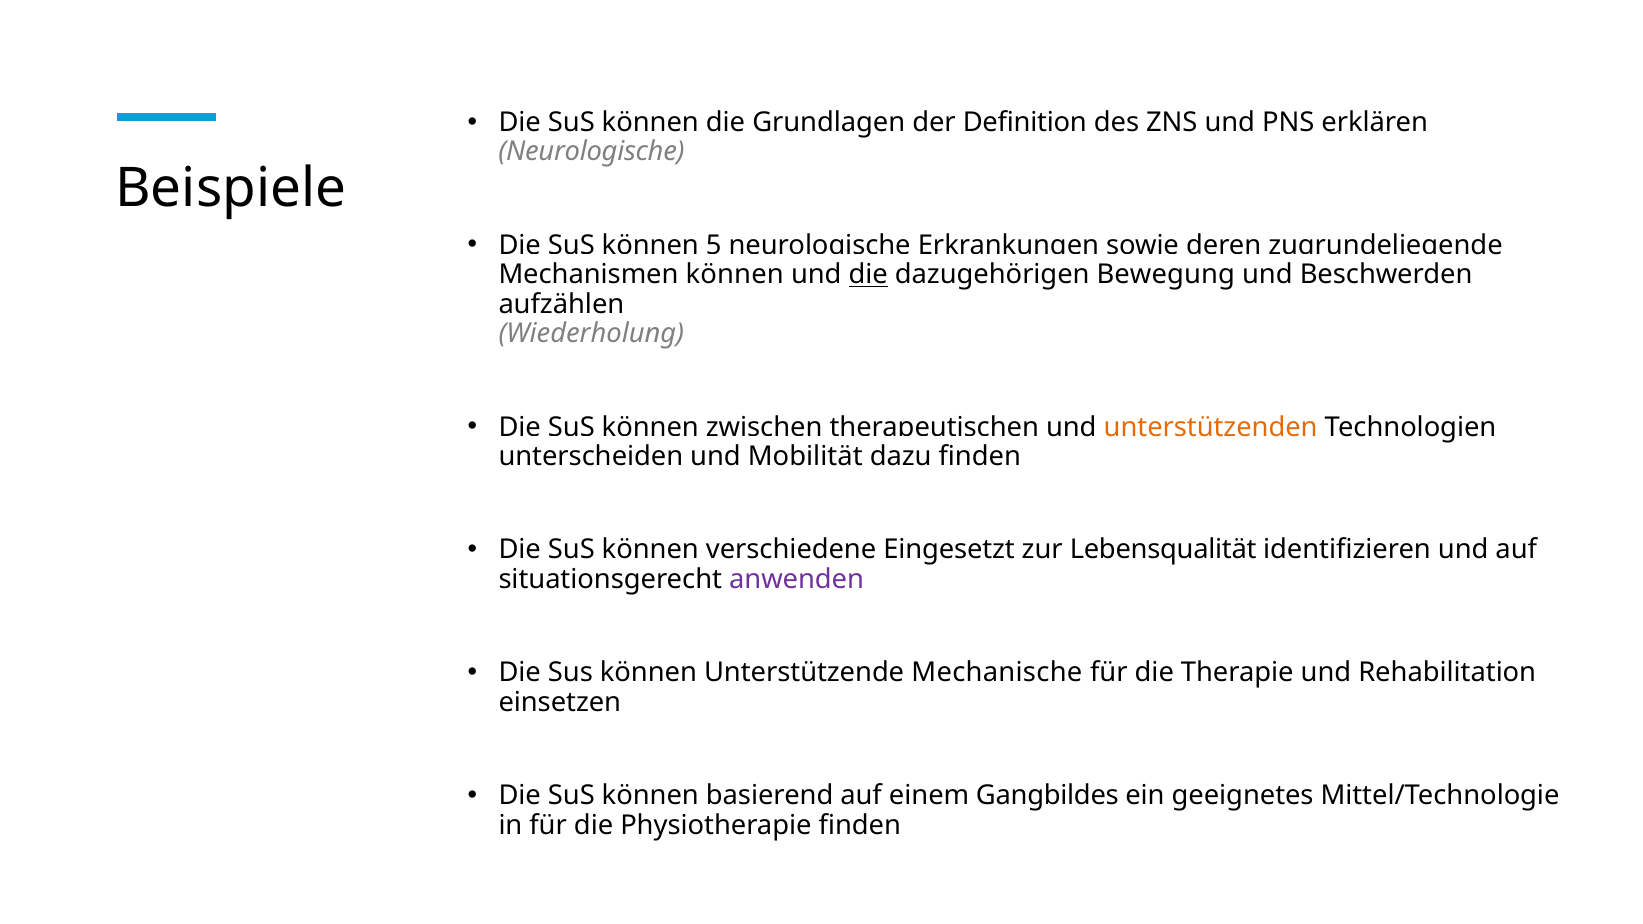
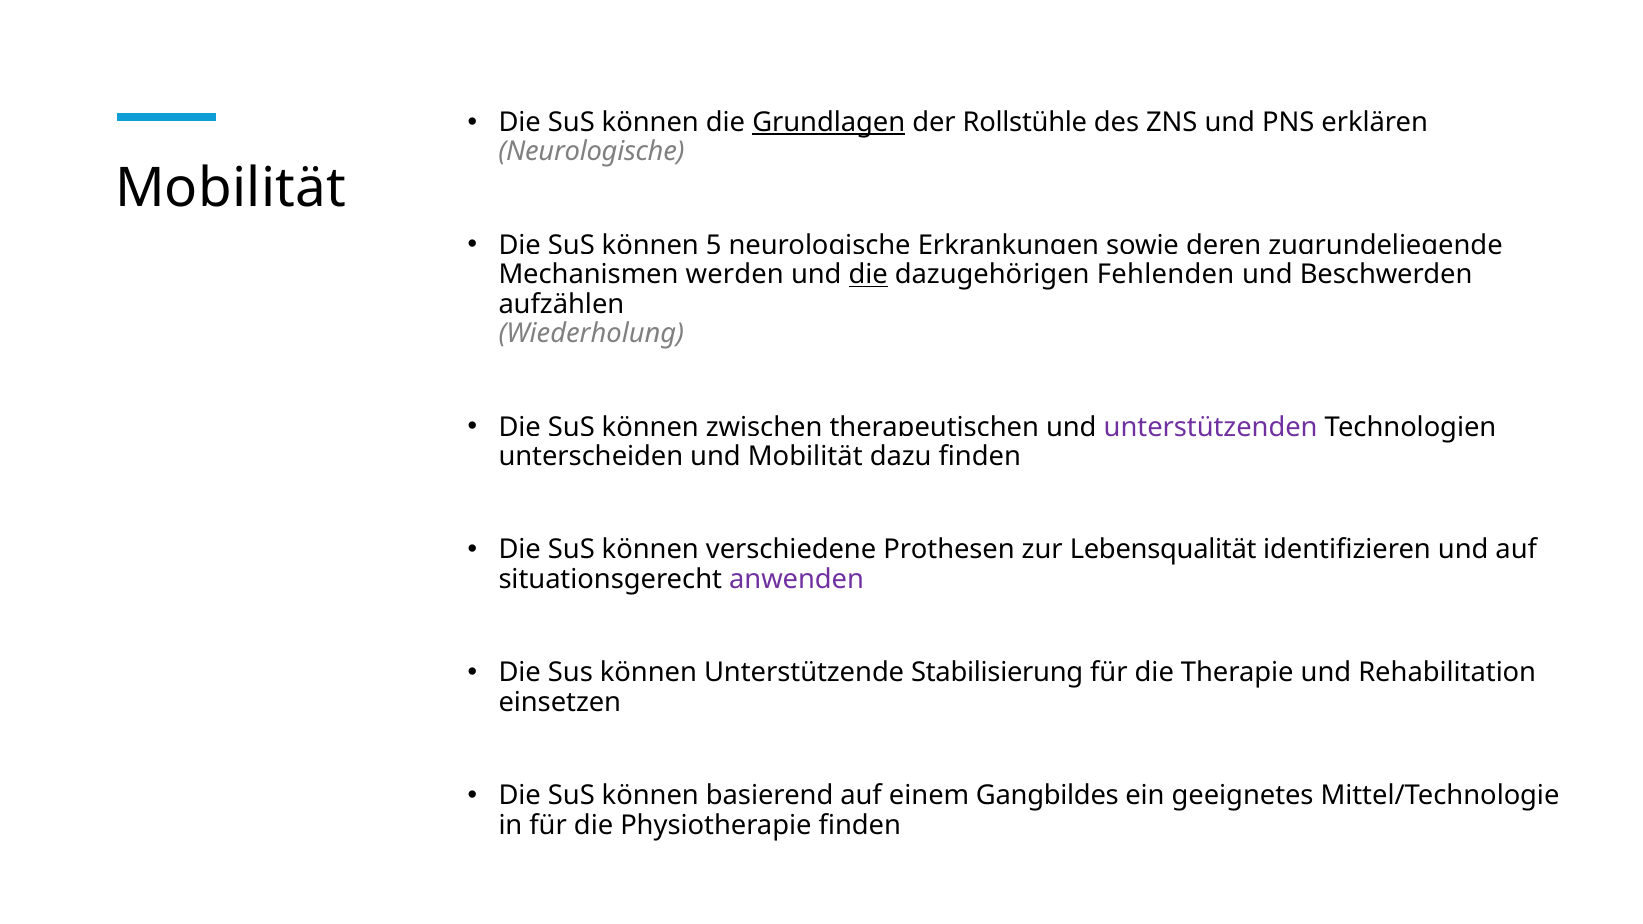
Grundlagen underline: none -> present
Definition: Definition -> Rollstühle
Beispiele at (231, 189): Beispiele -> Mobilität
können at (735, 275): können -> werden
Bewegung: Bewegung -> Fehlenden
unterstützenden colour: orange -> purple
Eingesetzt: Eingesetzt -> Prothesen
Mechanische: Mechanische -> Stabilisierung
